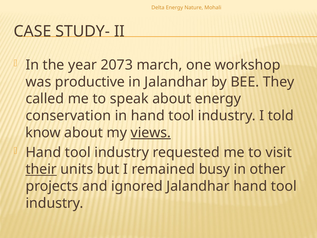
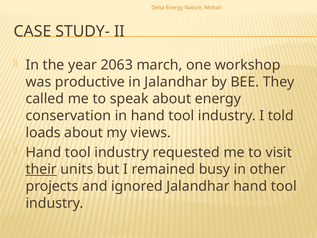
2073: 2073 -> 2063
know: know -> loads
views underline: present -> none
